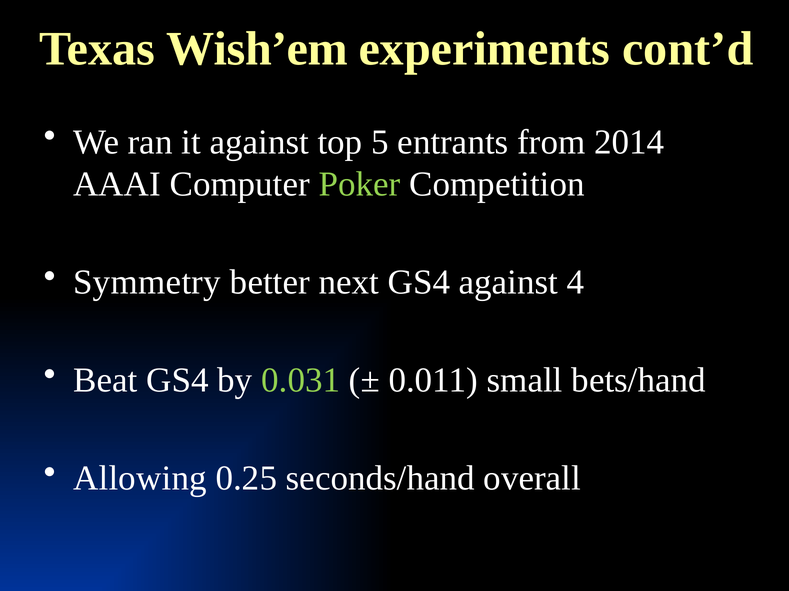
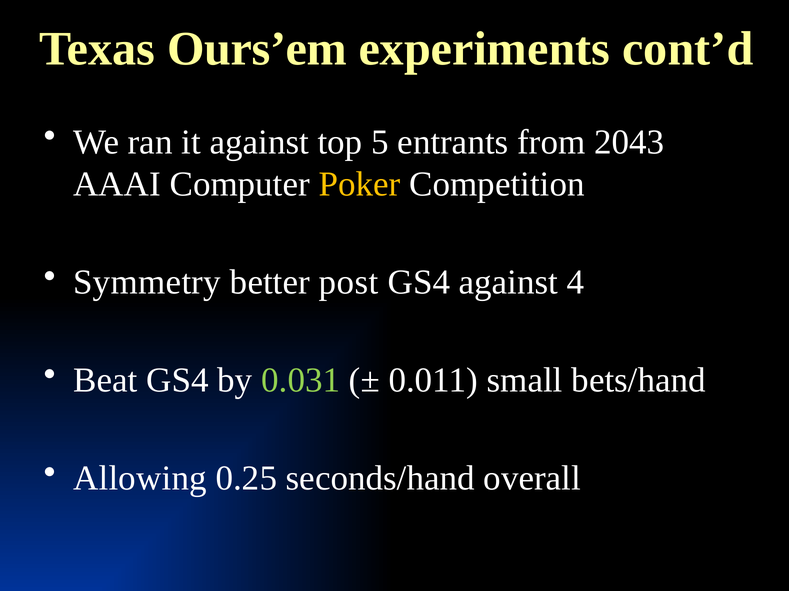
Wish’em: Wish’em -> Ours’em
2014: 2014 -> 2043
Poker colour: light green -> yellow
next: next -> post
